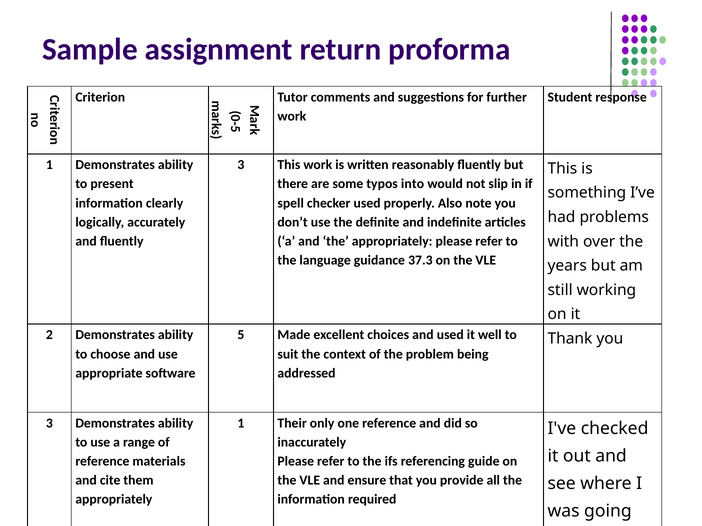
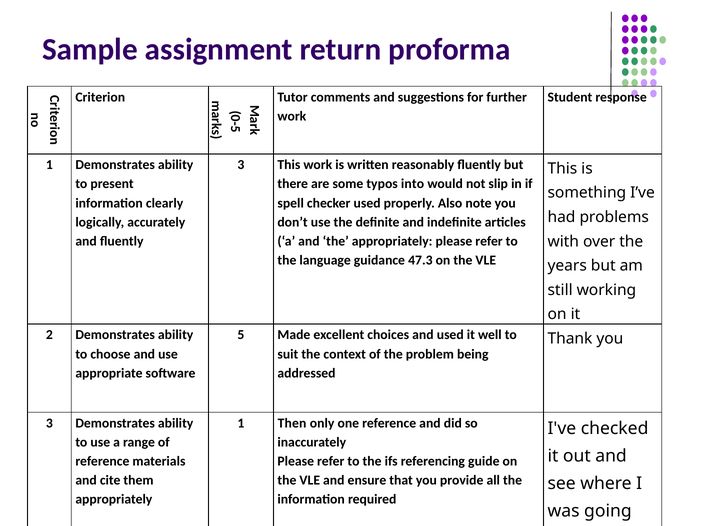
37.3: 37.3 -> 47.3
Their: Their -> Then
